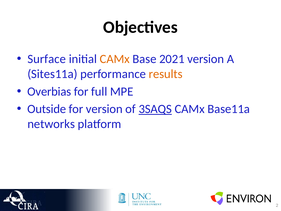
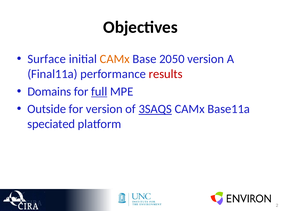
2021: 2021 -> 2050
Sites11a: Sites11a -> Final11a
results colour: orange -> red
Overbias: Overbias -> Domains
full underline: none -> present
networks: networks -> speciated
